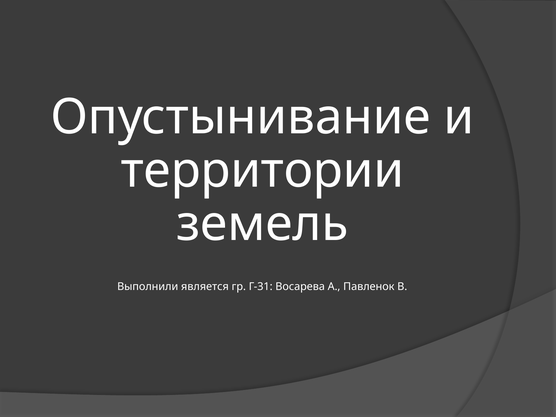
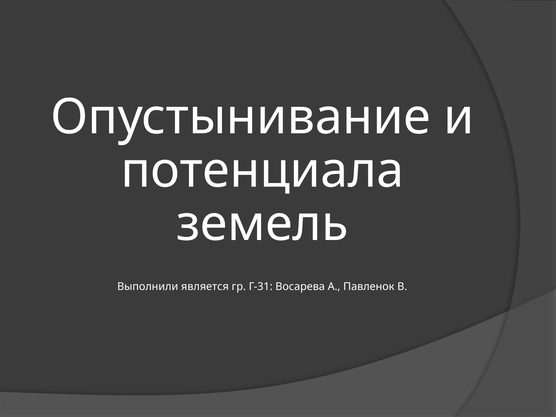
территории: территории -> потенциала
